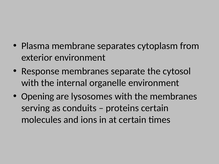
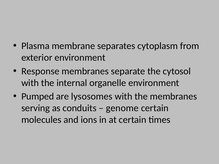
Opening: Opening -> Pumped
proteins: proteins -> genome
